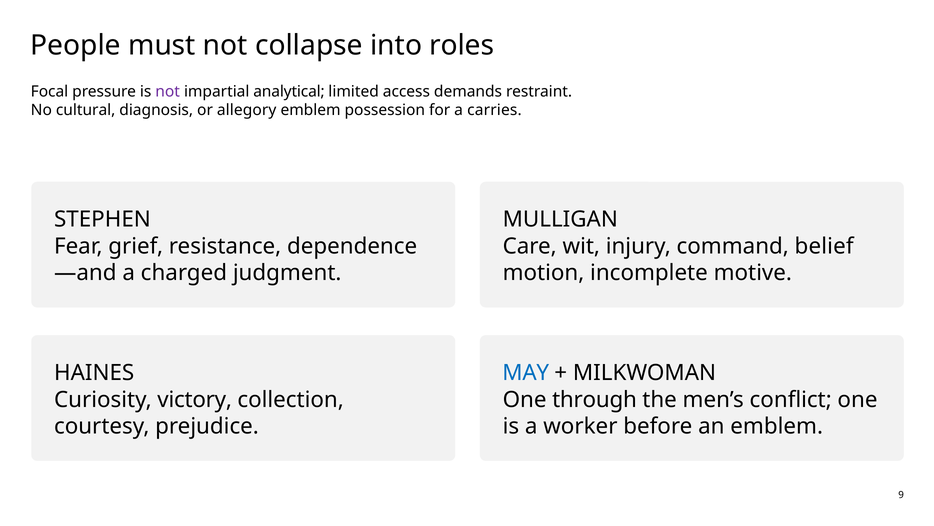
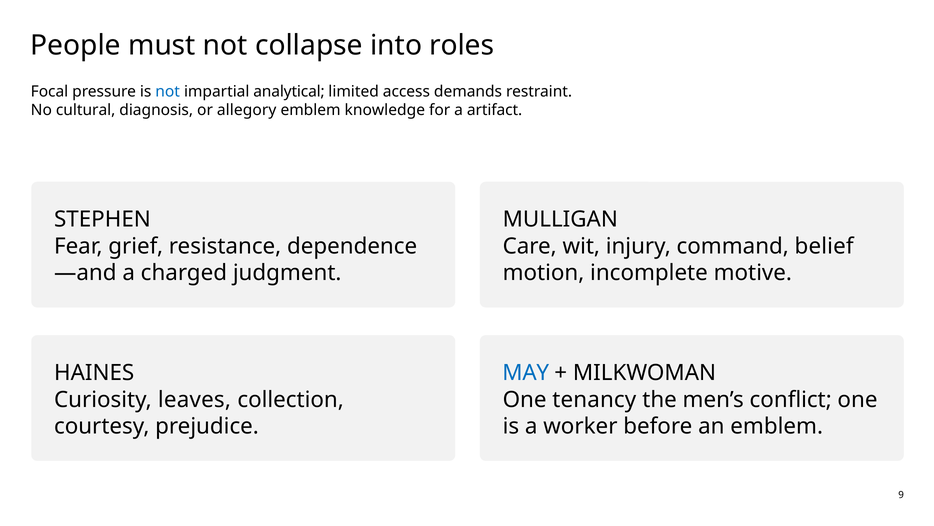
not at (168, 91) colour: purple -> blue
possession: possession -> knowledge
carries: carries -> artifact
victory: victory -> leaves
through: through -> tenancy
